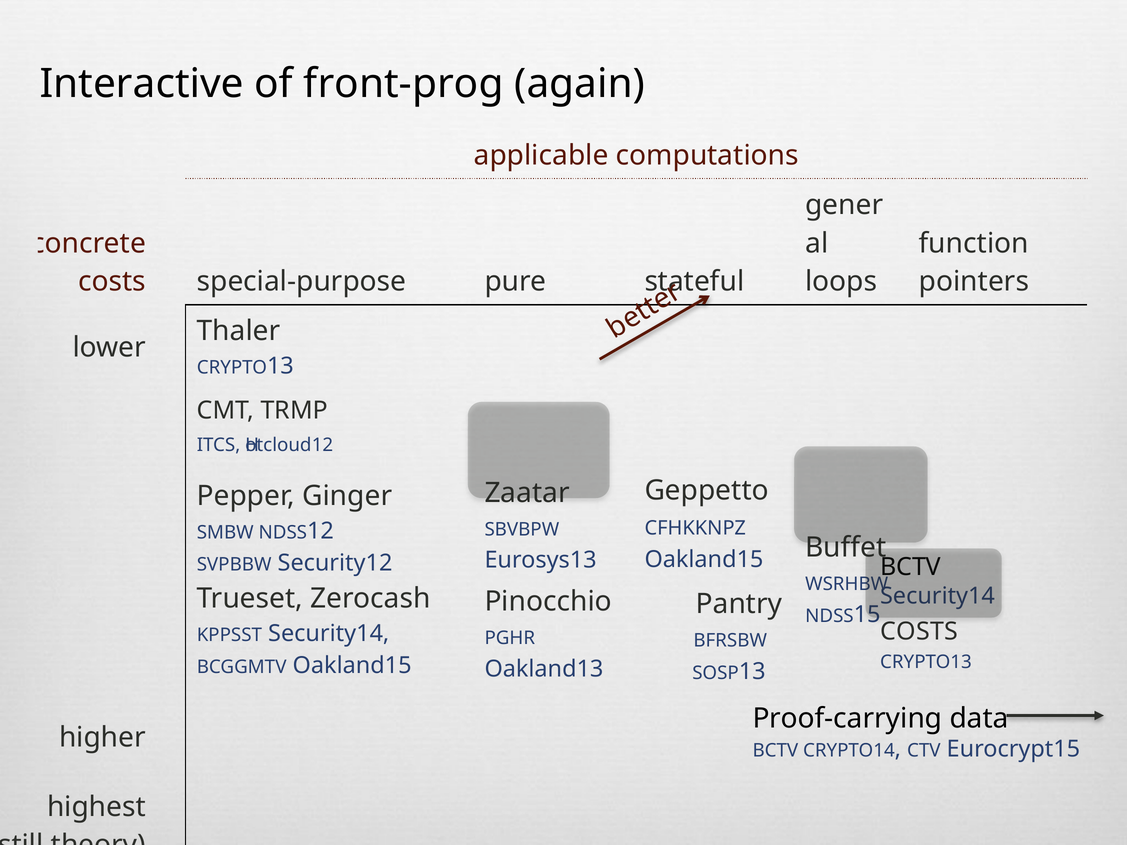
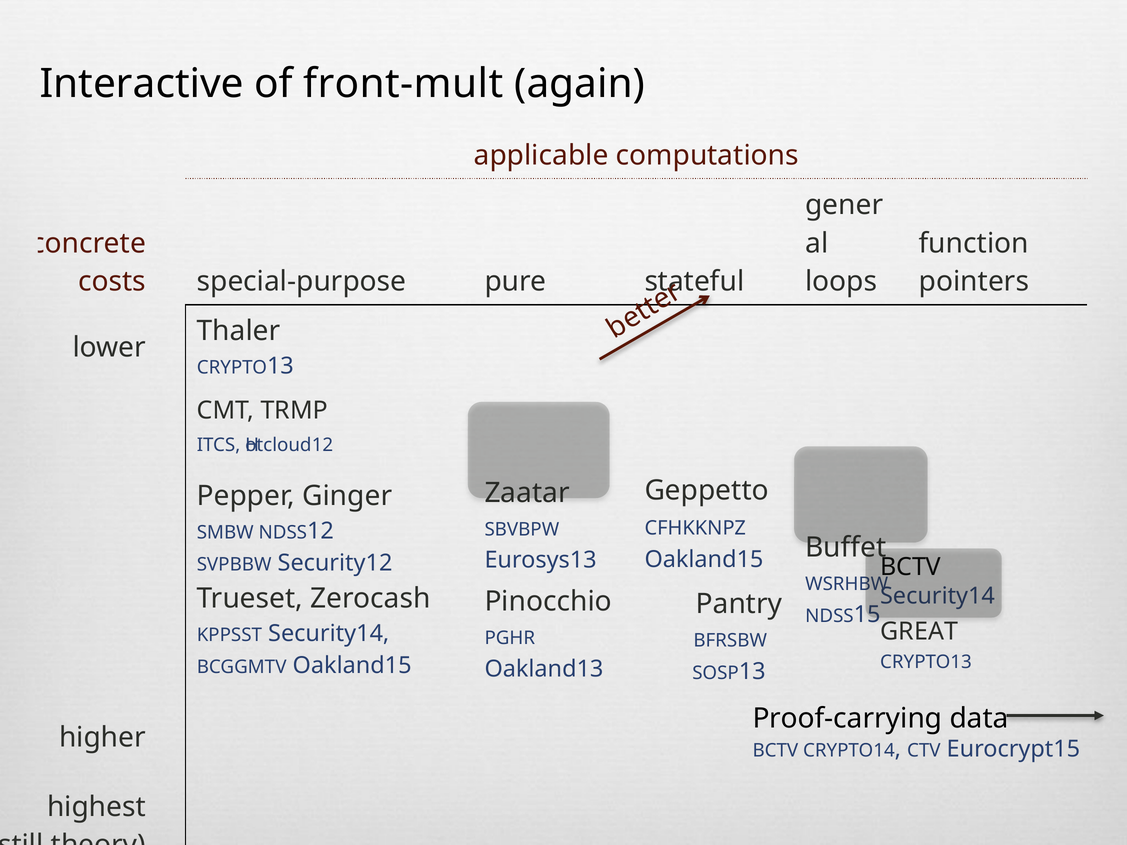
front-prog: front-prog -> front-mult
COSTS at (919, 632): COSTS -> GREAT
